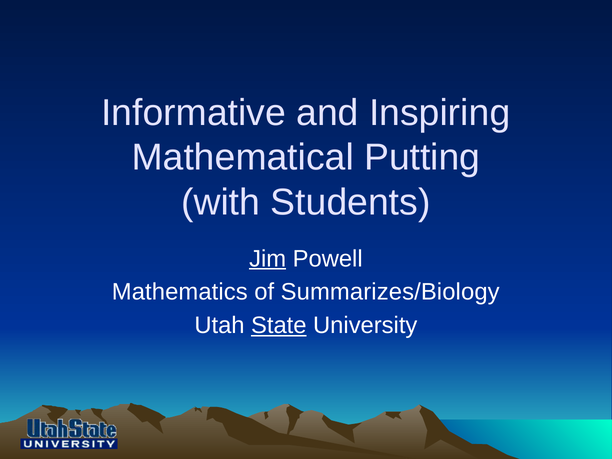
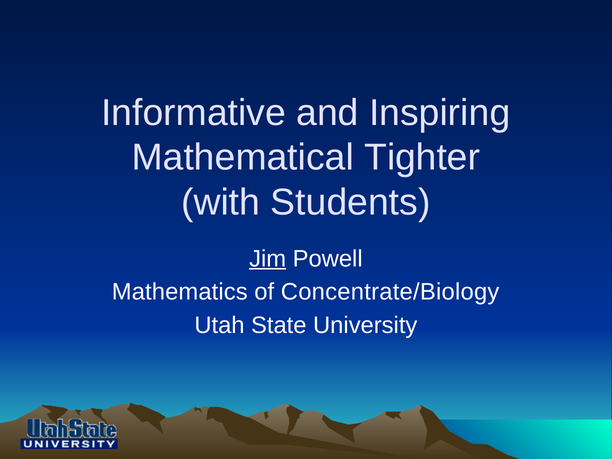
Putting: Putting -> Tighter
Summarizes/Biology: Summarizes/Biology -> Concentrate/Biology
State underline: present -> none
